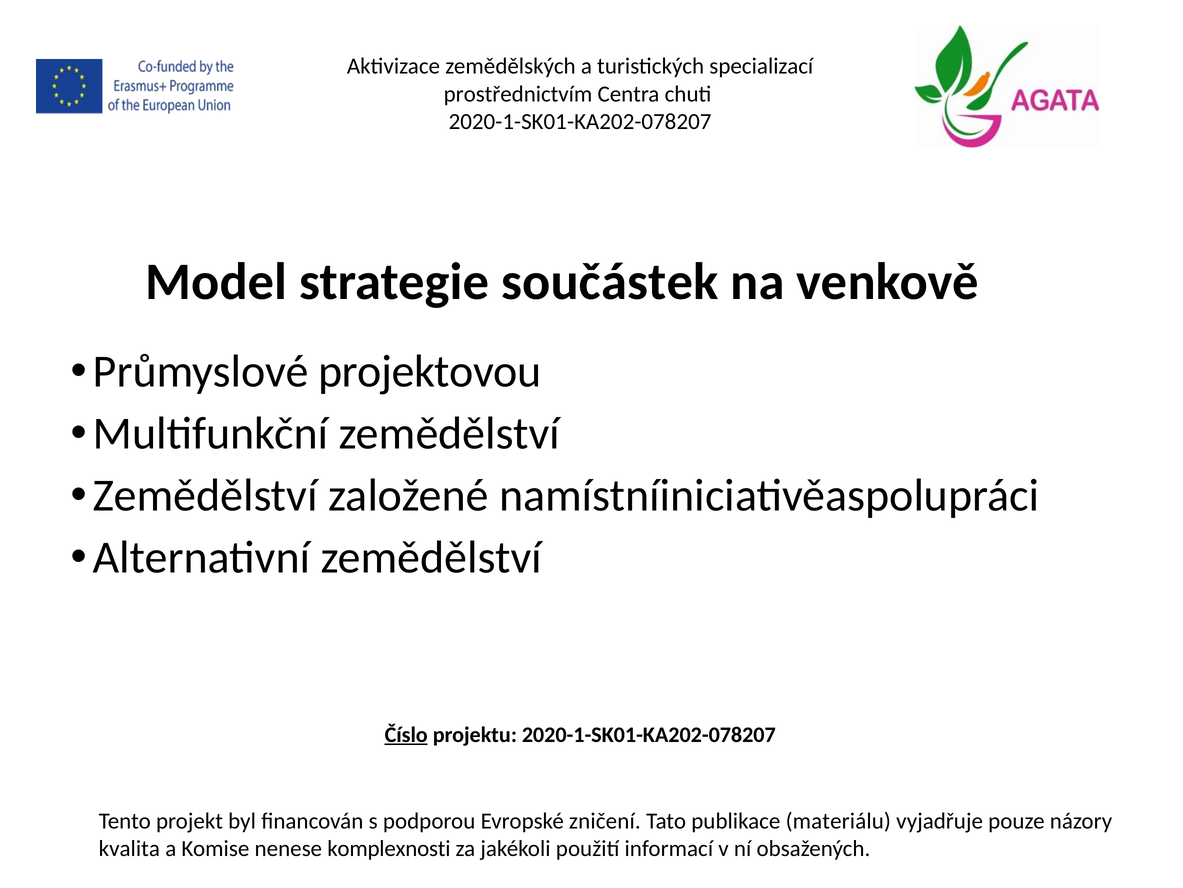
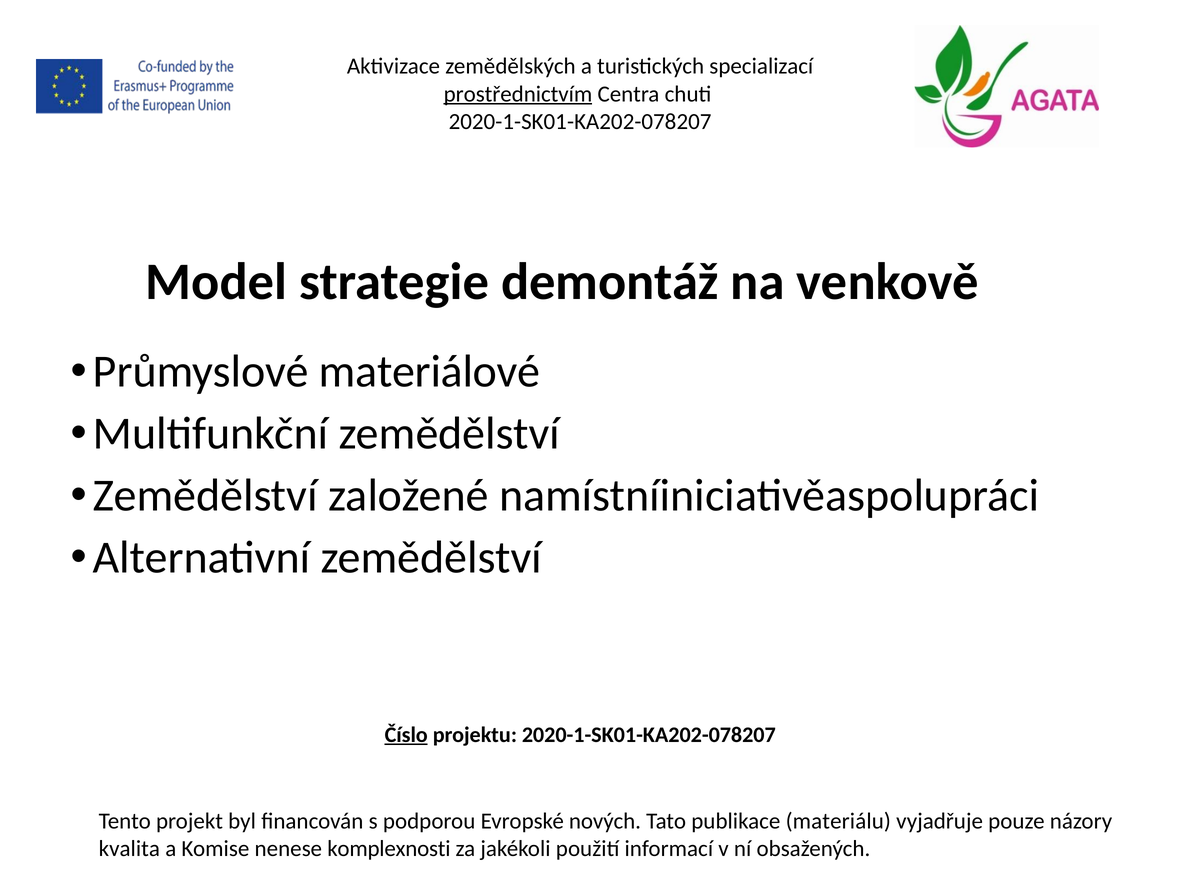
prostřednictvím underline: none -> present
součástek: součástek -> demontáž
projektovou: projektovou -> materiálové
zničení: zničení -> nových
